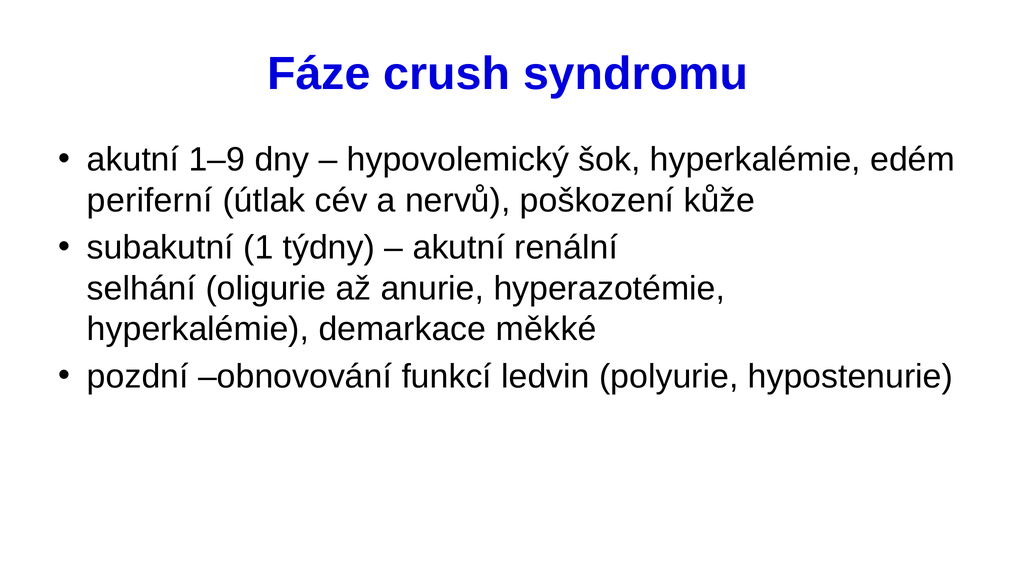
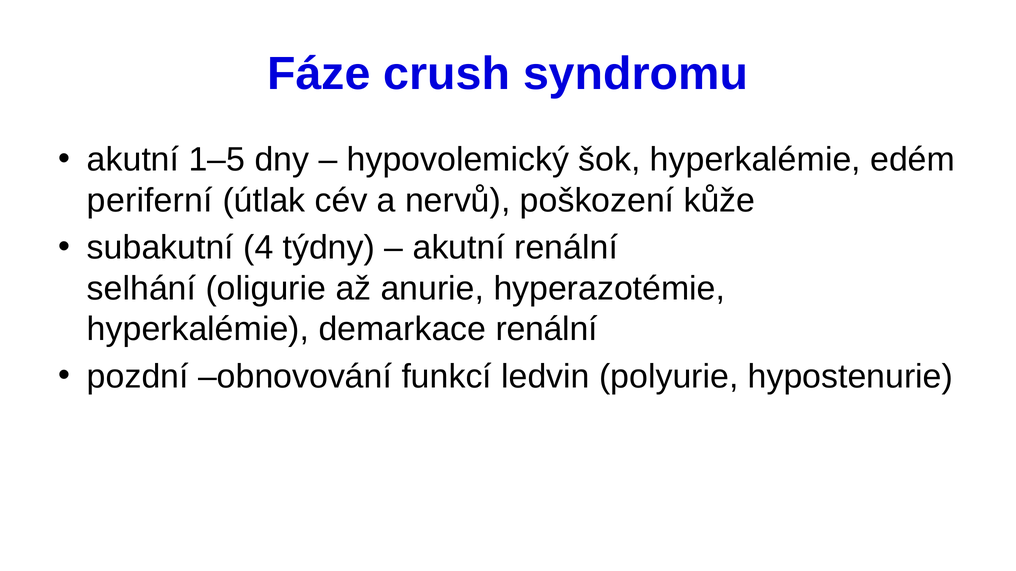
1–9: 1–9 -> 1–5
1: 1 -> 4
demarkace měkké: měkké -> renální
